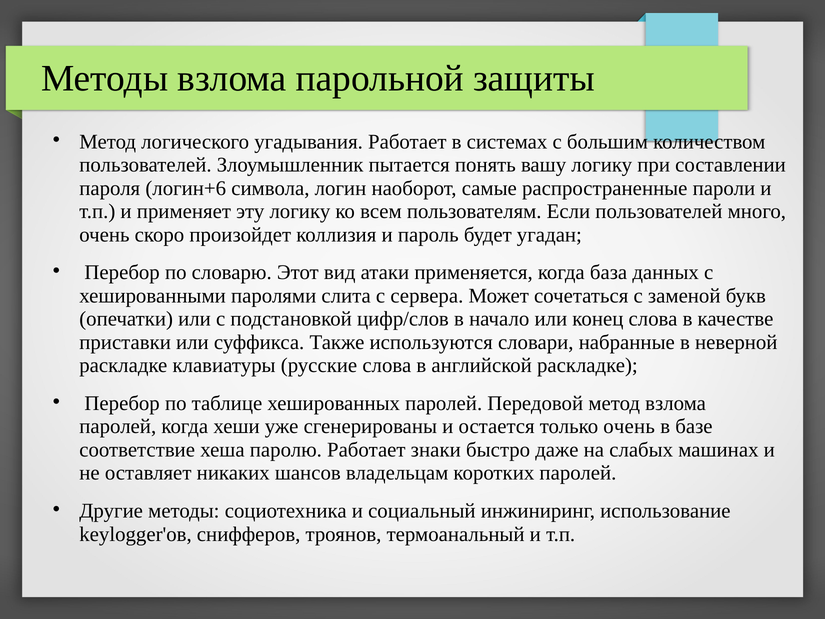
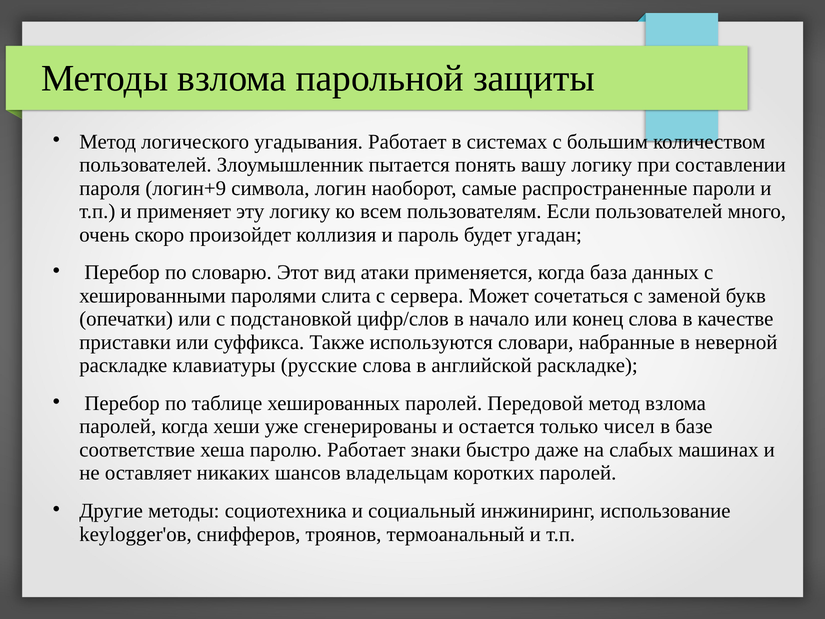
логин+6: логин+6 -> логин+9
только очень: очень -> чисел
